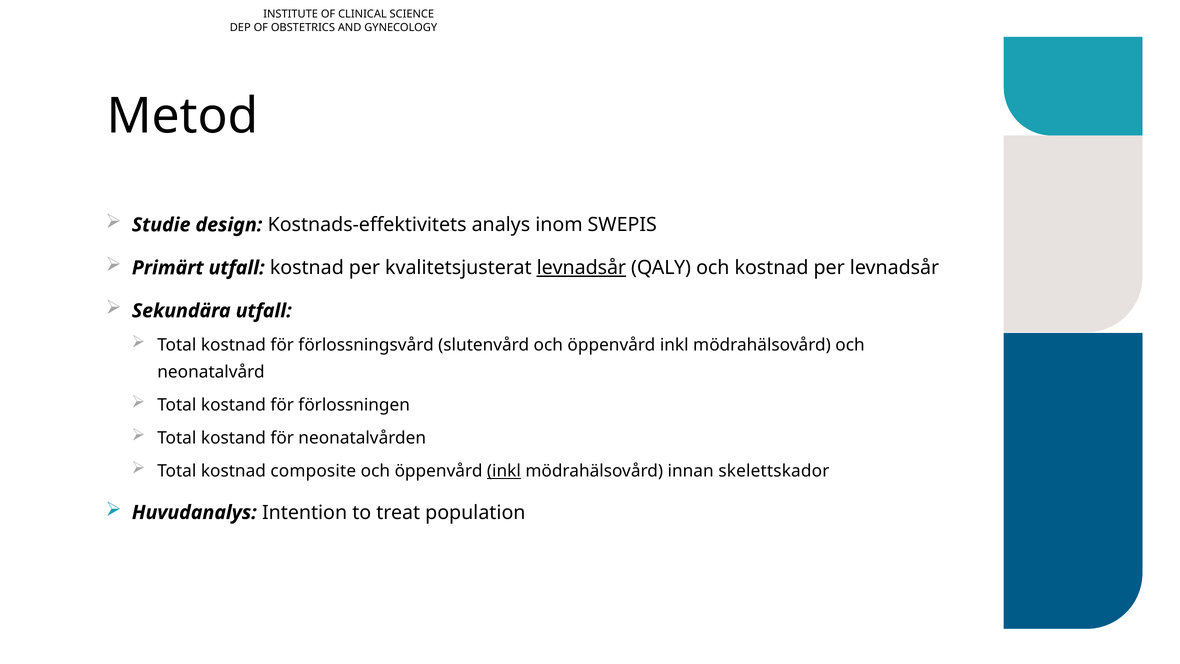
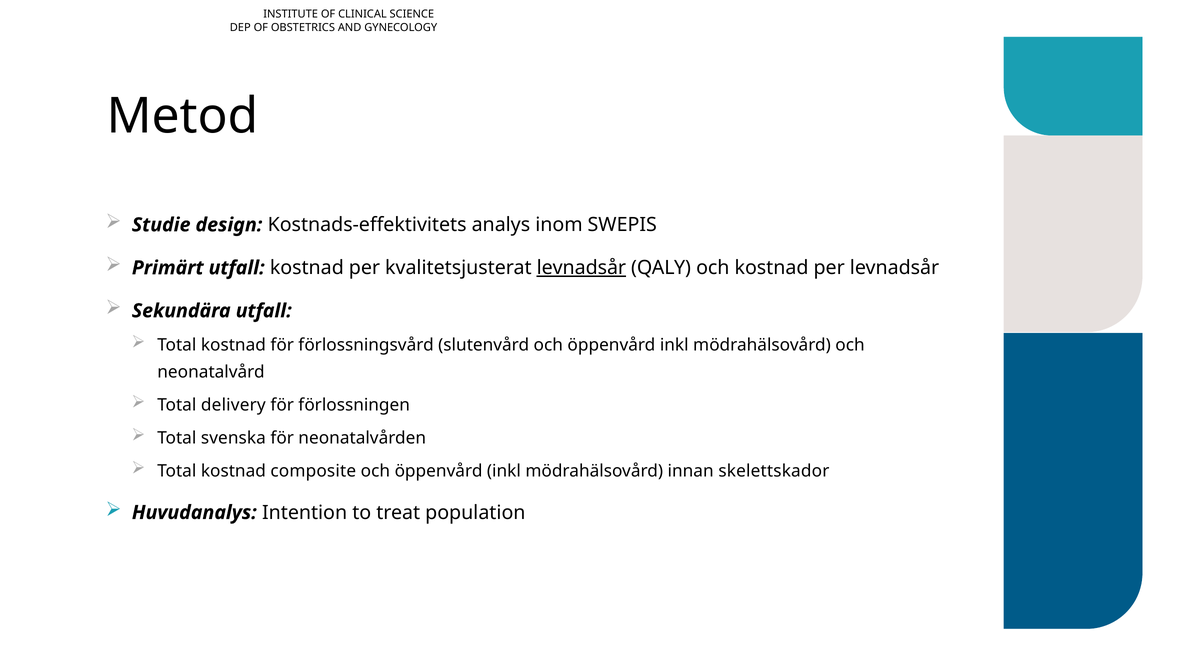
kostand at (233, 405): kostand -> delivery
kostand at (233, 438): kostand -> svenska
inkl at (504, 471) underline: present -> none
